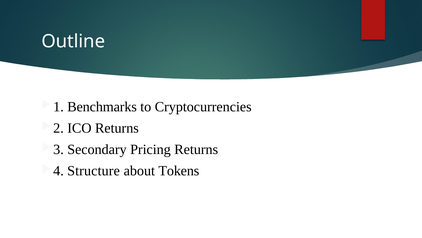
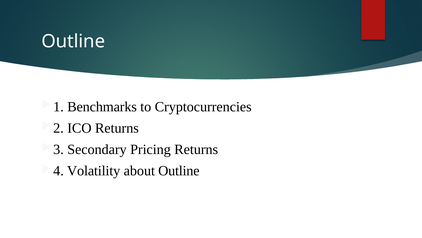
Structure: Structure -> Volatility
about Tokens: Tokens -> Outline
